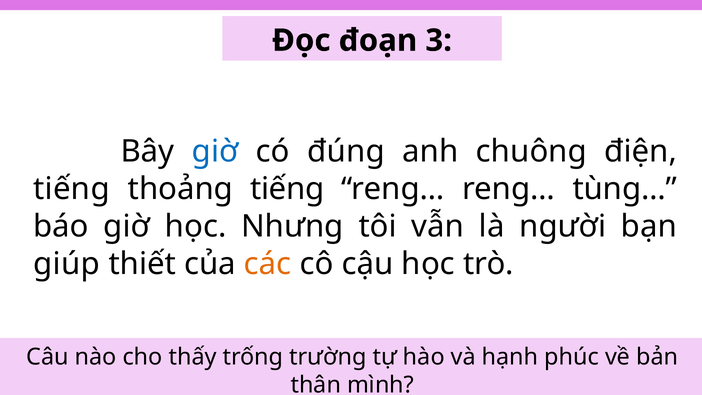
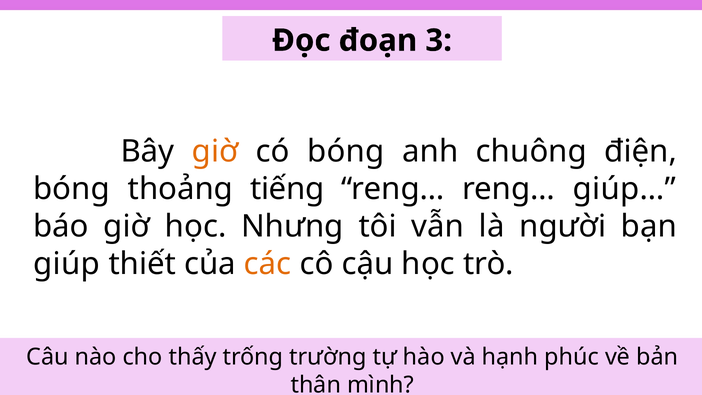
giờ at (215, 152) colour: blue -> orange
có đúng: đúng -> bóng
tiếng at (71, 189): tiếng -> bóng
tùng…: tùng… -> giúp…
